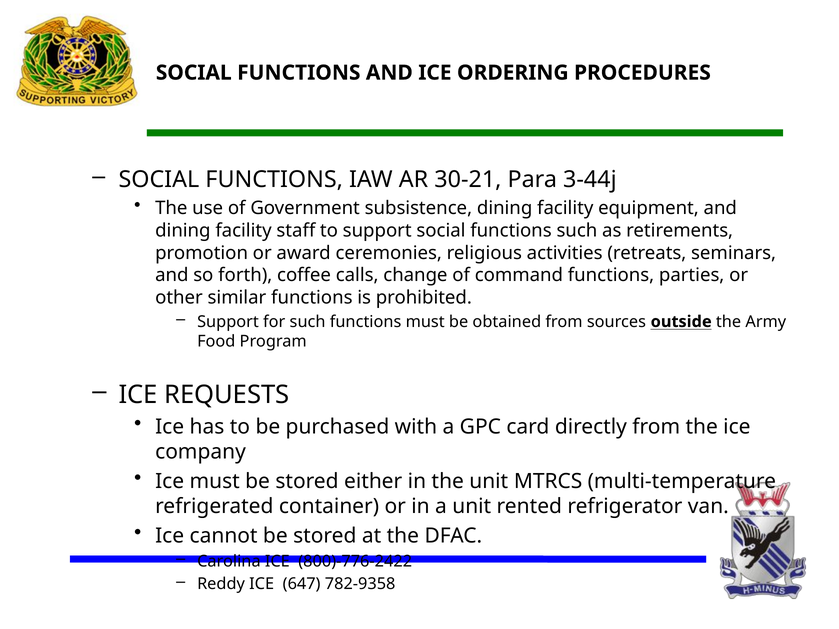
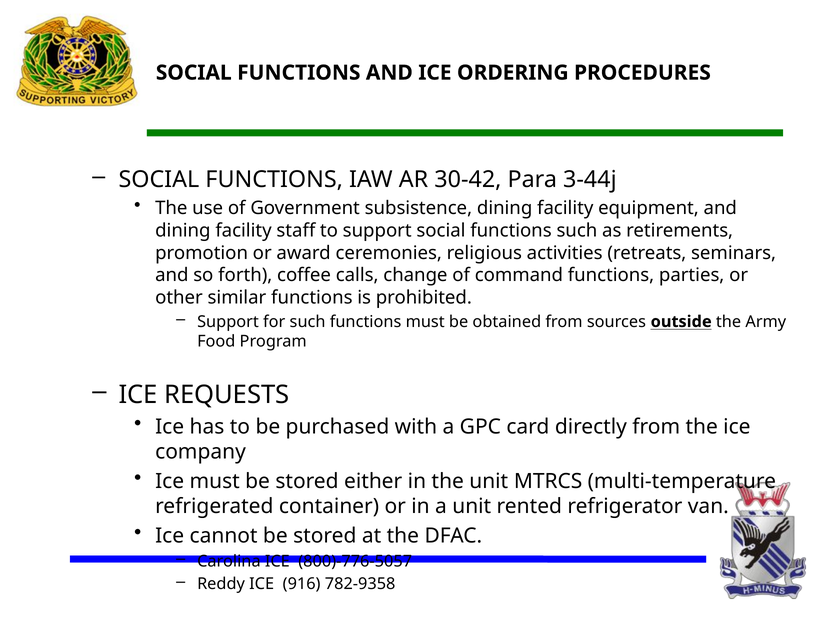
30-21: 30-21 -> 30-42
800)-776-2422: 800)-776-2422 -> 800)-776-5057
647: 647 -> 916
